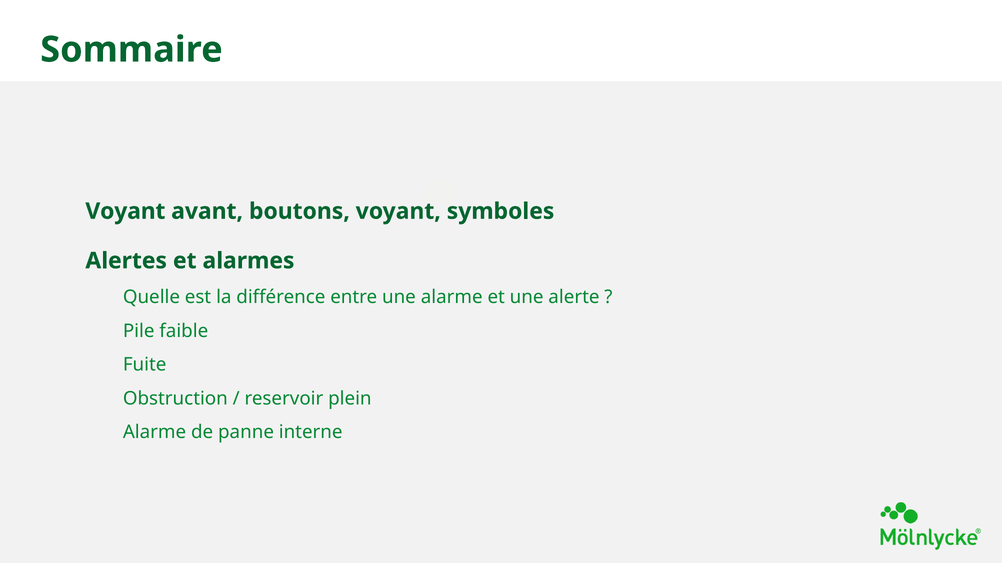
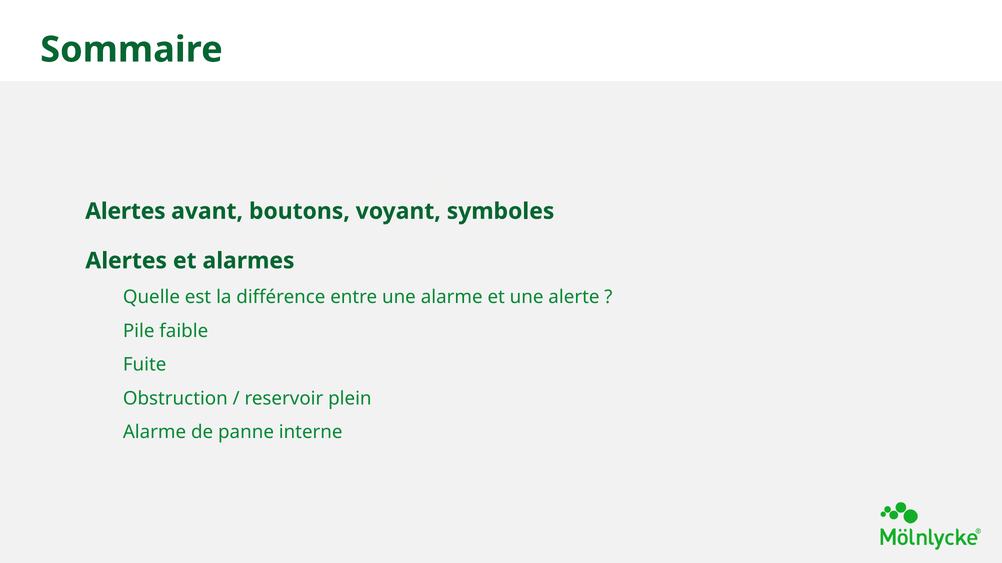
Voyant at (125, 211): Voyant -> Alertes
